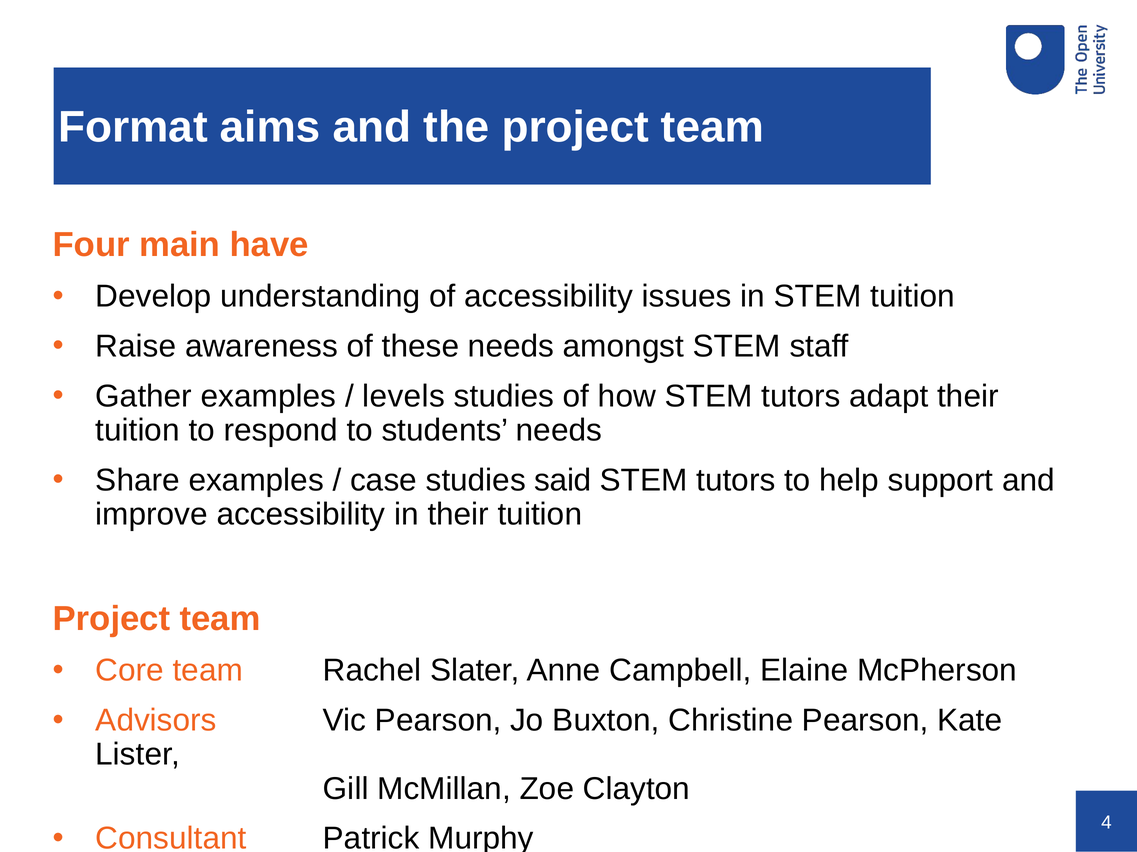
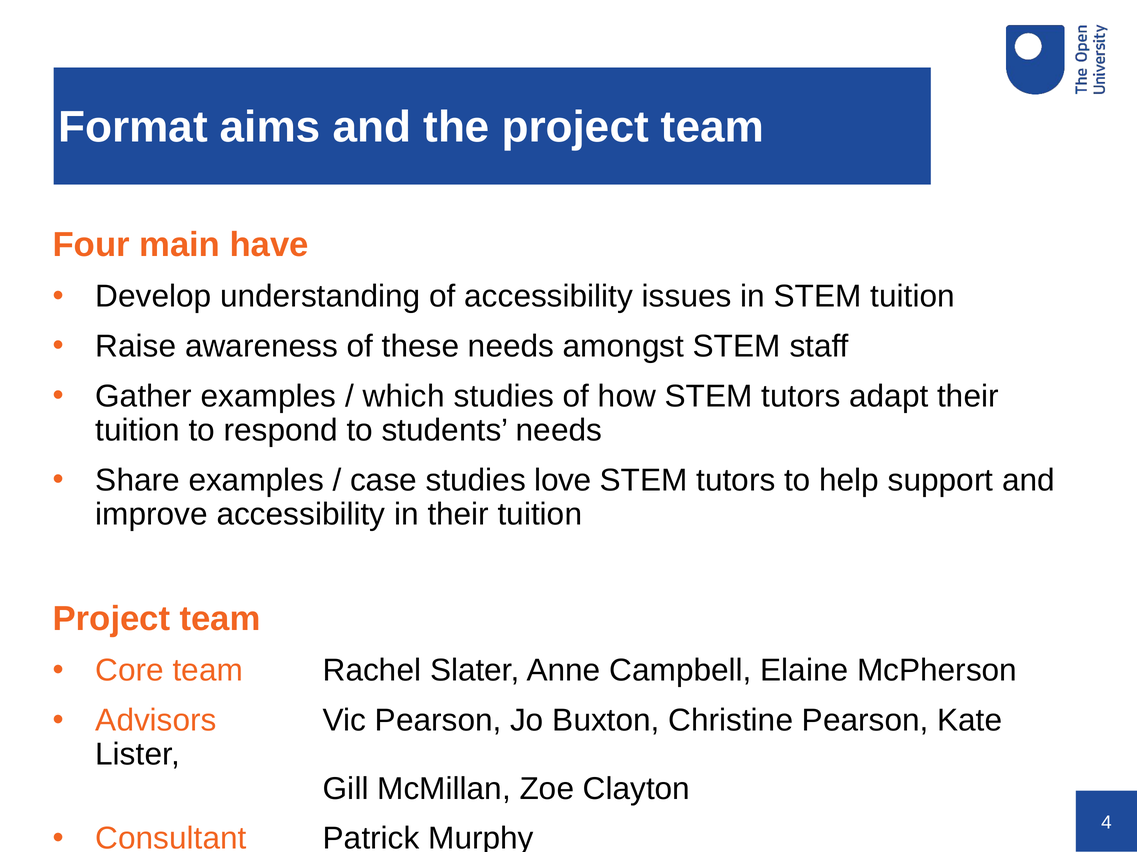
levels: levels -> which
said: said -> love
